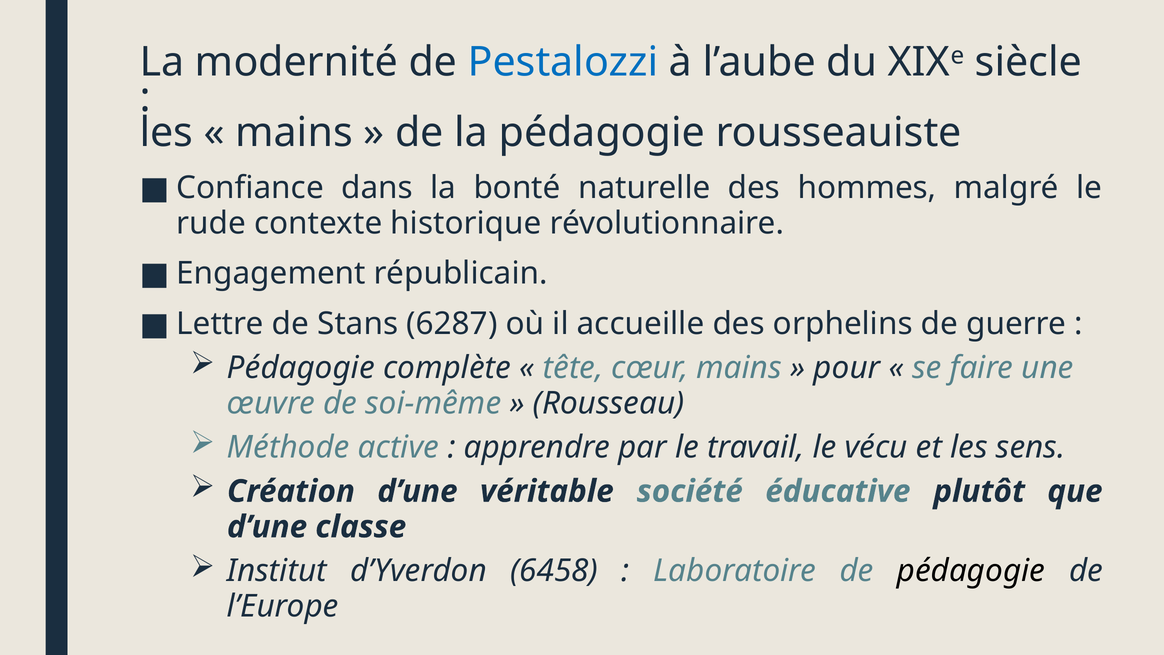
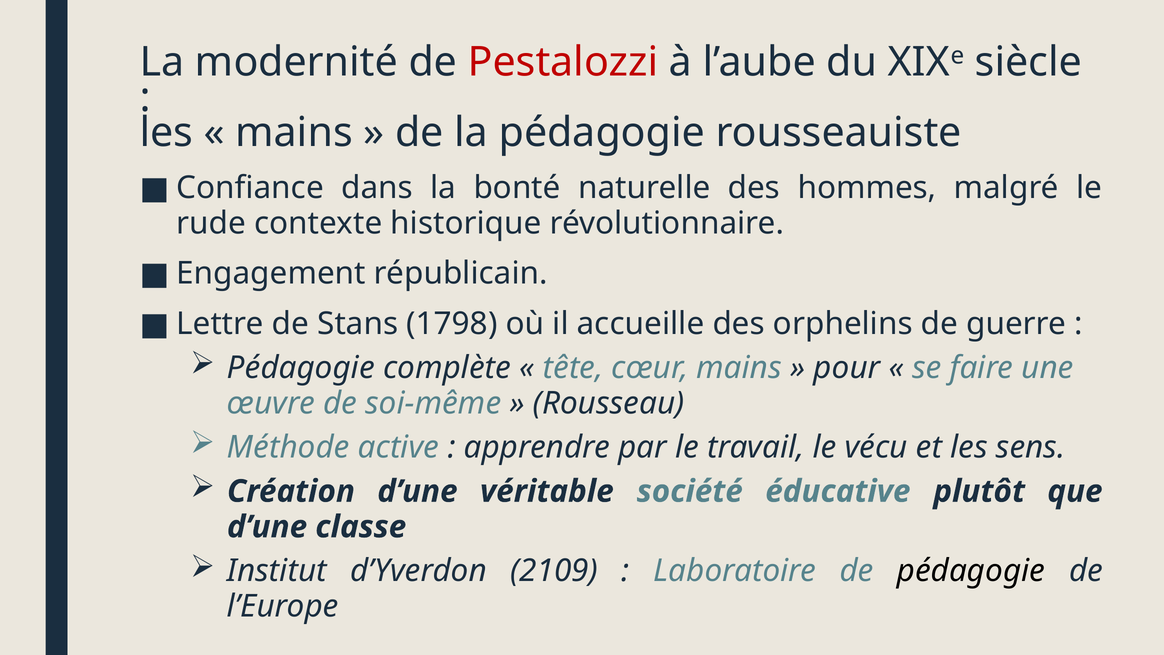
Pestalozzi colour: blue -> red
6287: 6287 -> 1798
6458: 6458 -> 2109
